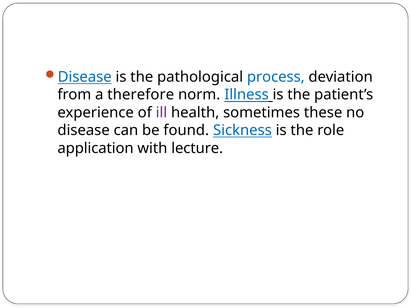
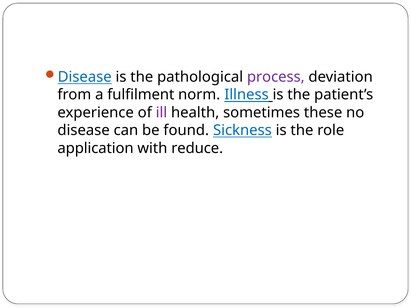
process colour: blue -> purple
therefore: therefore -> fulfilment
lecture: lecture -> reduce
